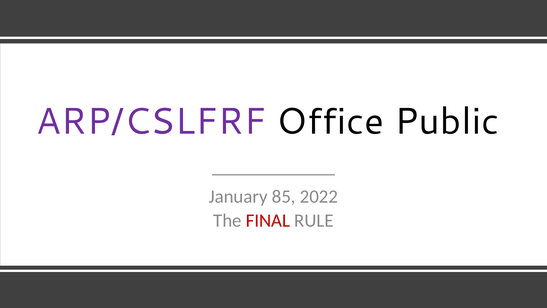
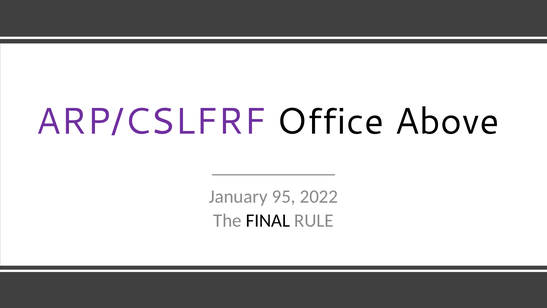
Public: Public -> Above
85: 85 -> 95
FINAL colour: red -> black
